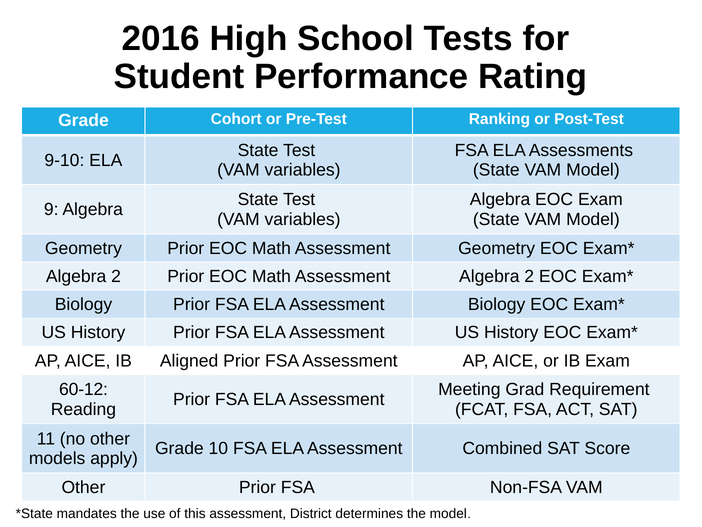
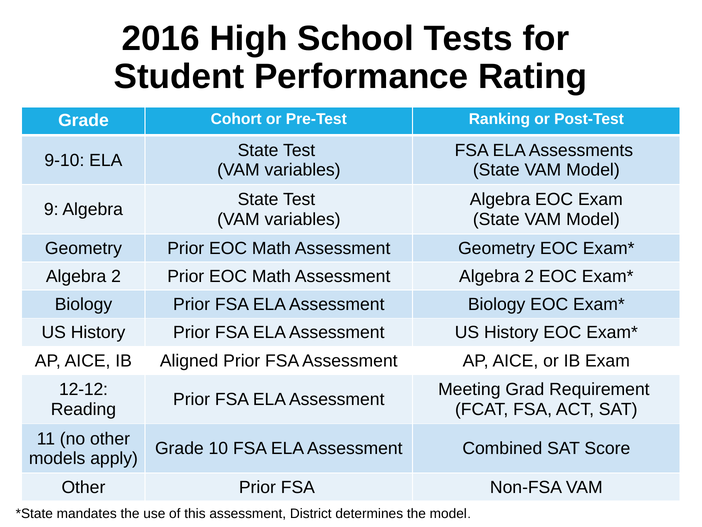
60-12: 60-12 -> 12-12
